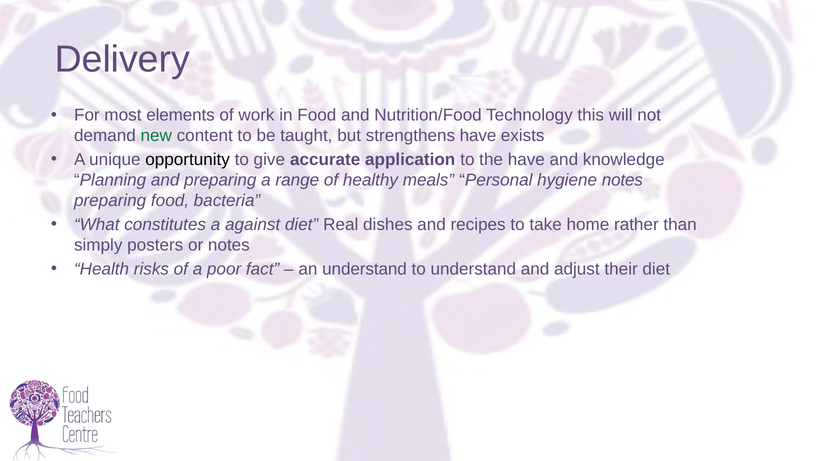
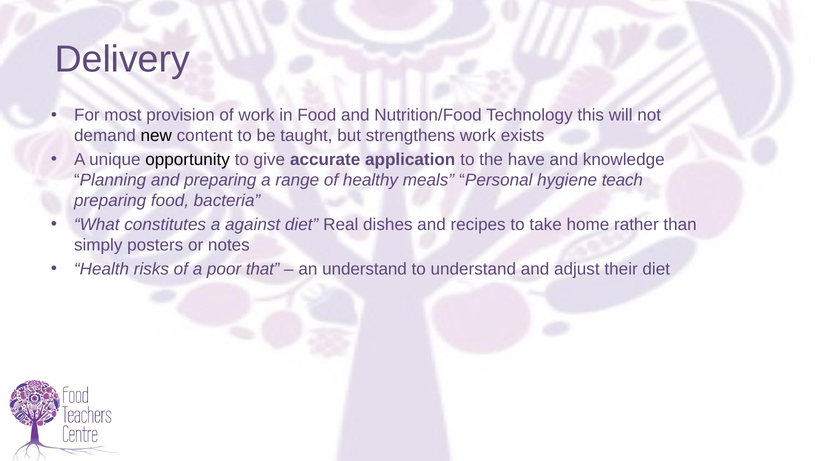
elements: elements -> provision
new colour: green -> black
strengthens have: have -> work
hygiene notes: notes -> teach
fact: fact -> that
